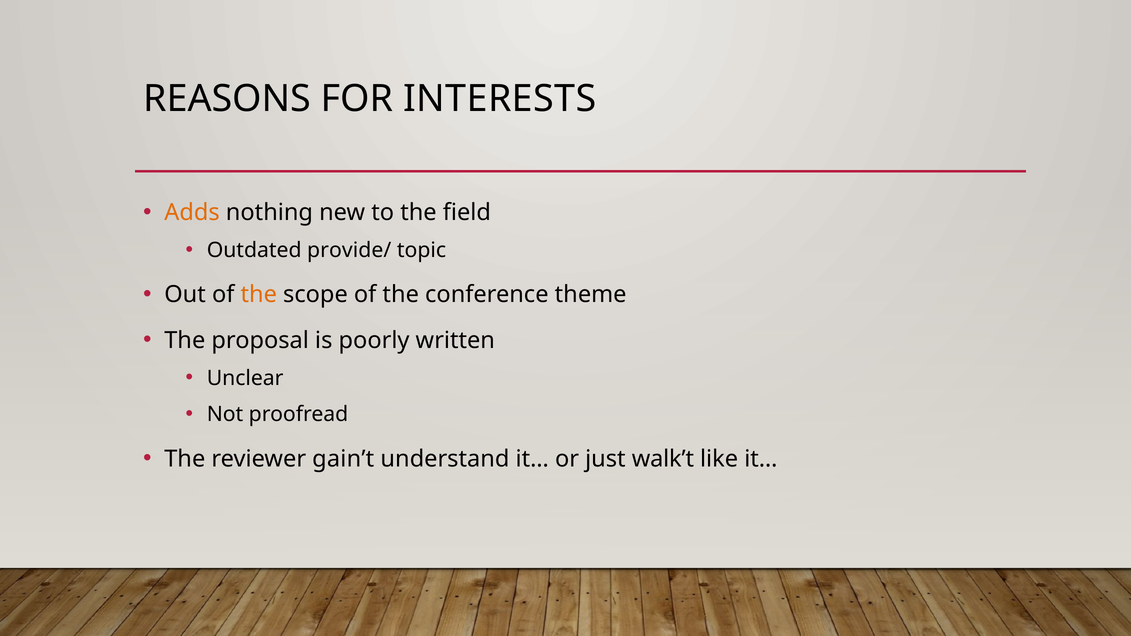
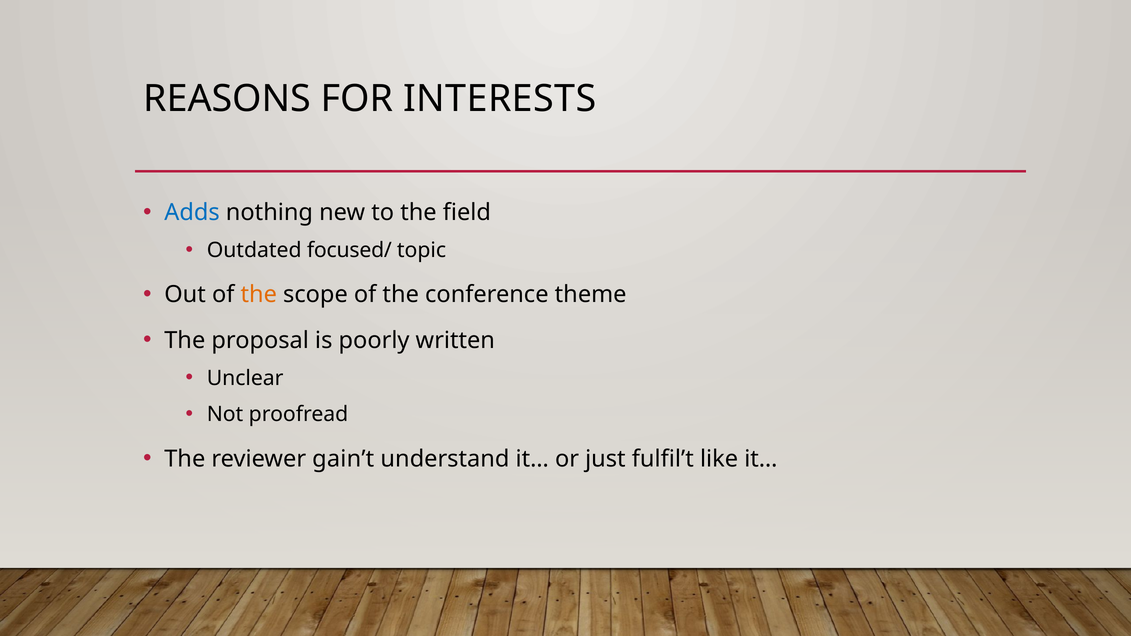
Adds colour: orange -> blue
provide/: provide/ -> focused/
walk’t: walk’t -> fulfil’t
